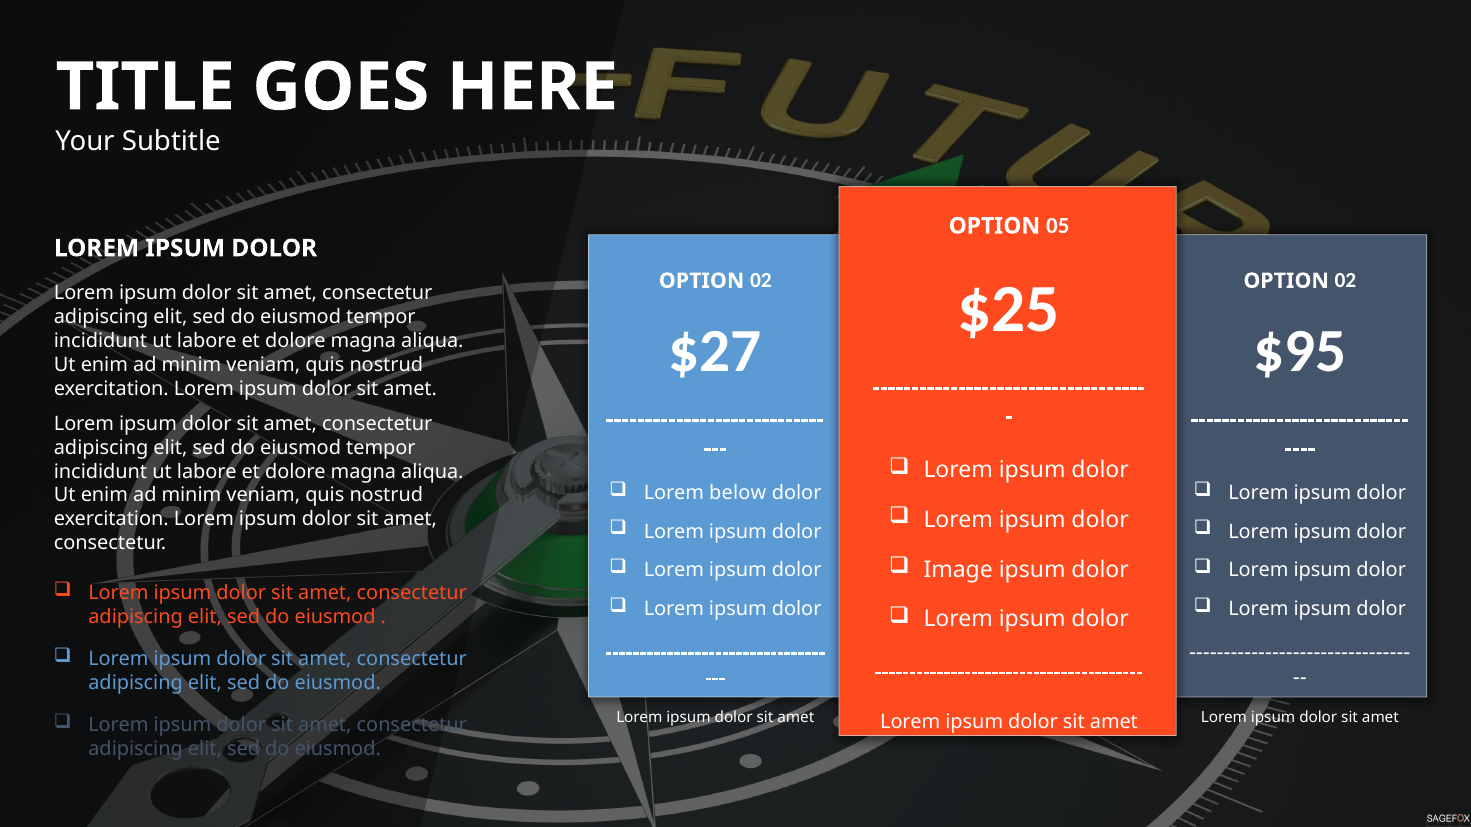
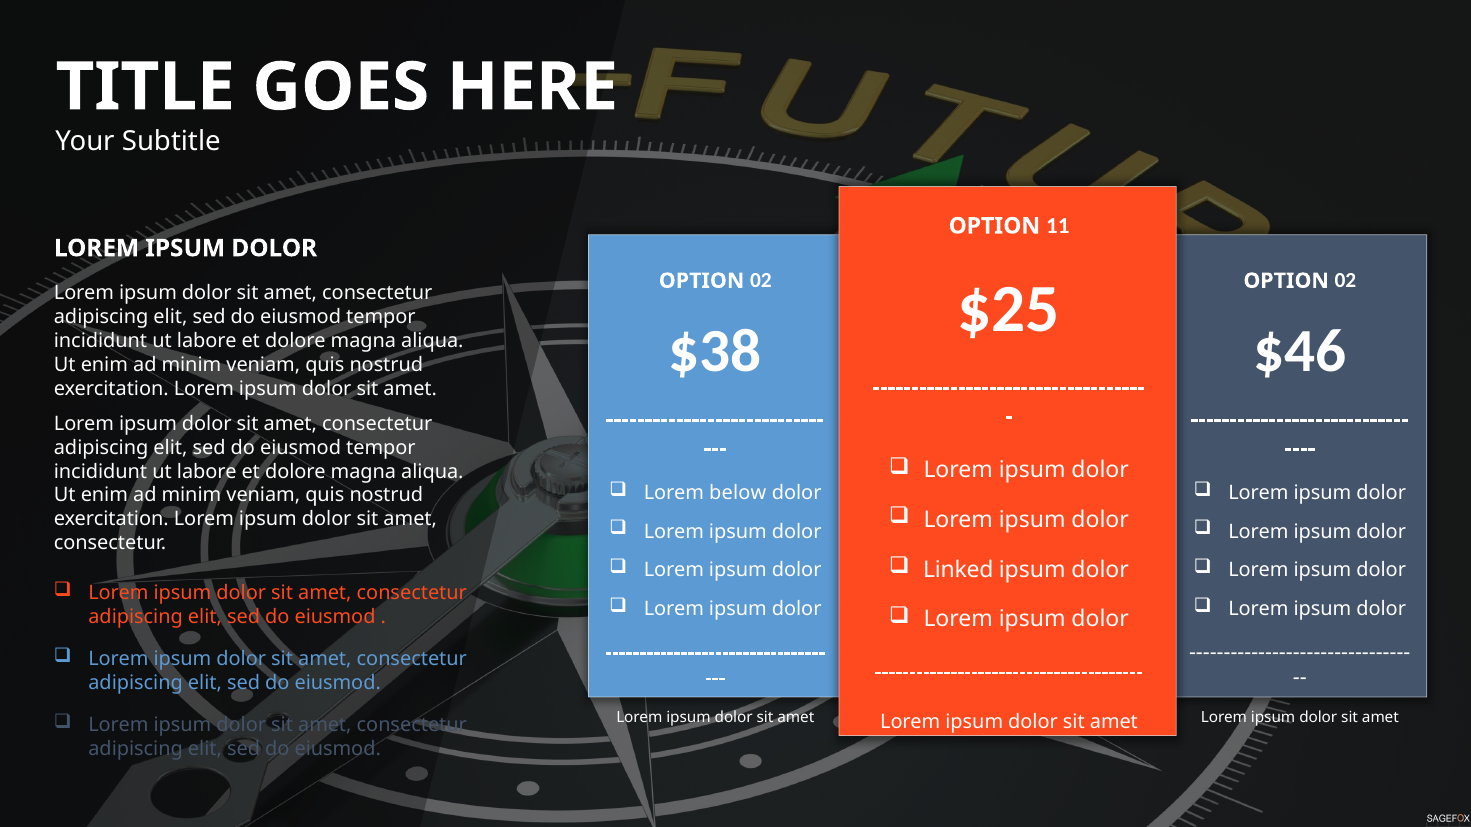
05: 05 -> 11
$27: $27 -> $38
$95: $95 -> $46
Image: Image -> Linked
